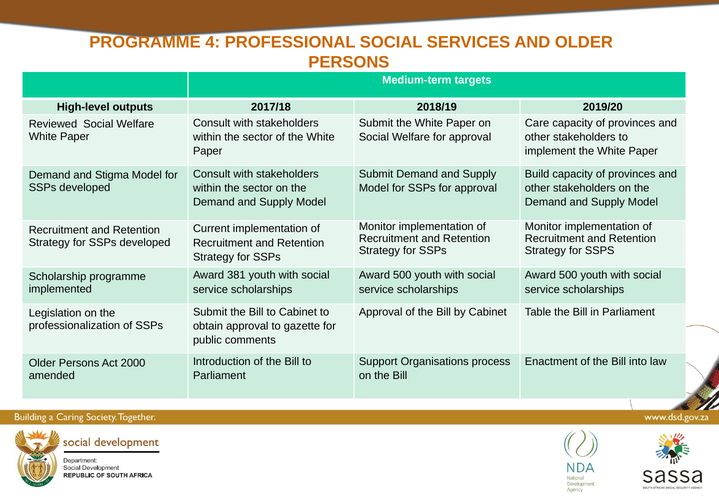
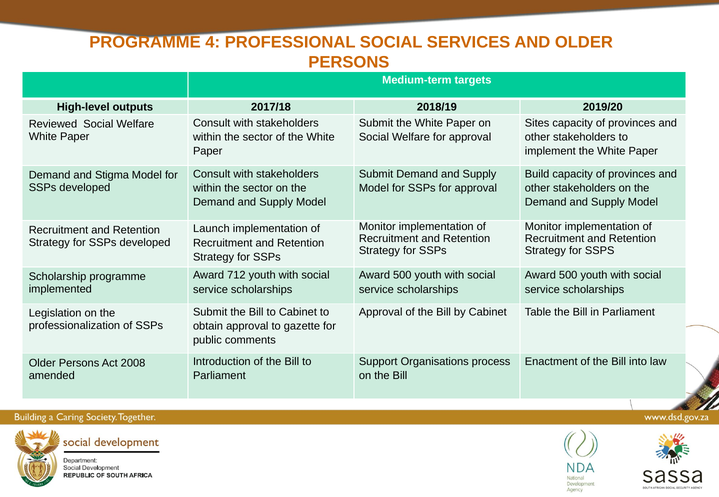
Care: Care -> Sites
Current: Current -> Launch
381: 381 -> 712
2000: 2000 -> 2008
